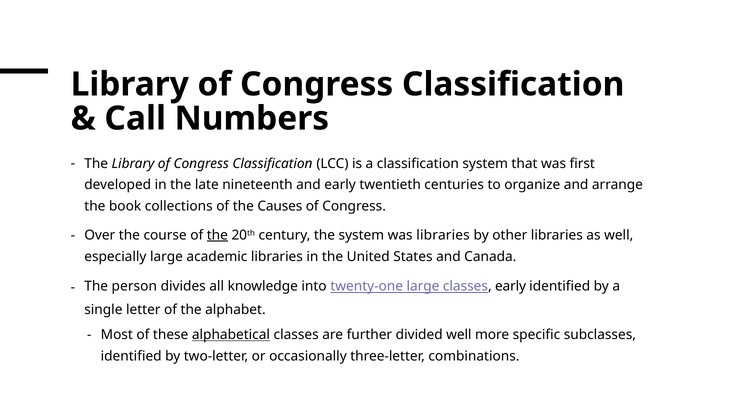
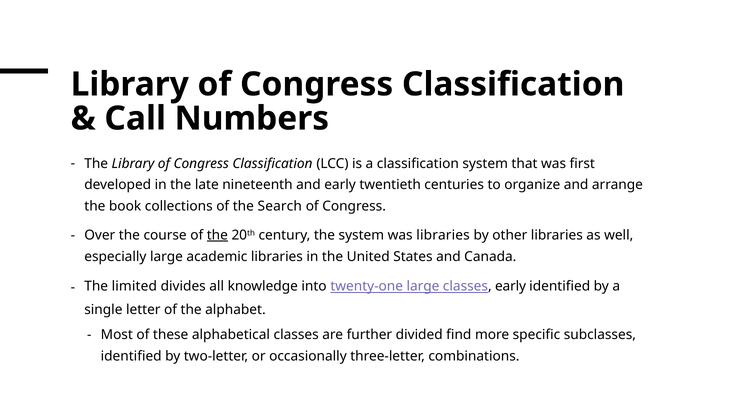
Causes: Causes -> Search
person: person -> limited
alphabetical underline: present -> none
divided well: well -> find
